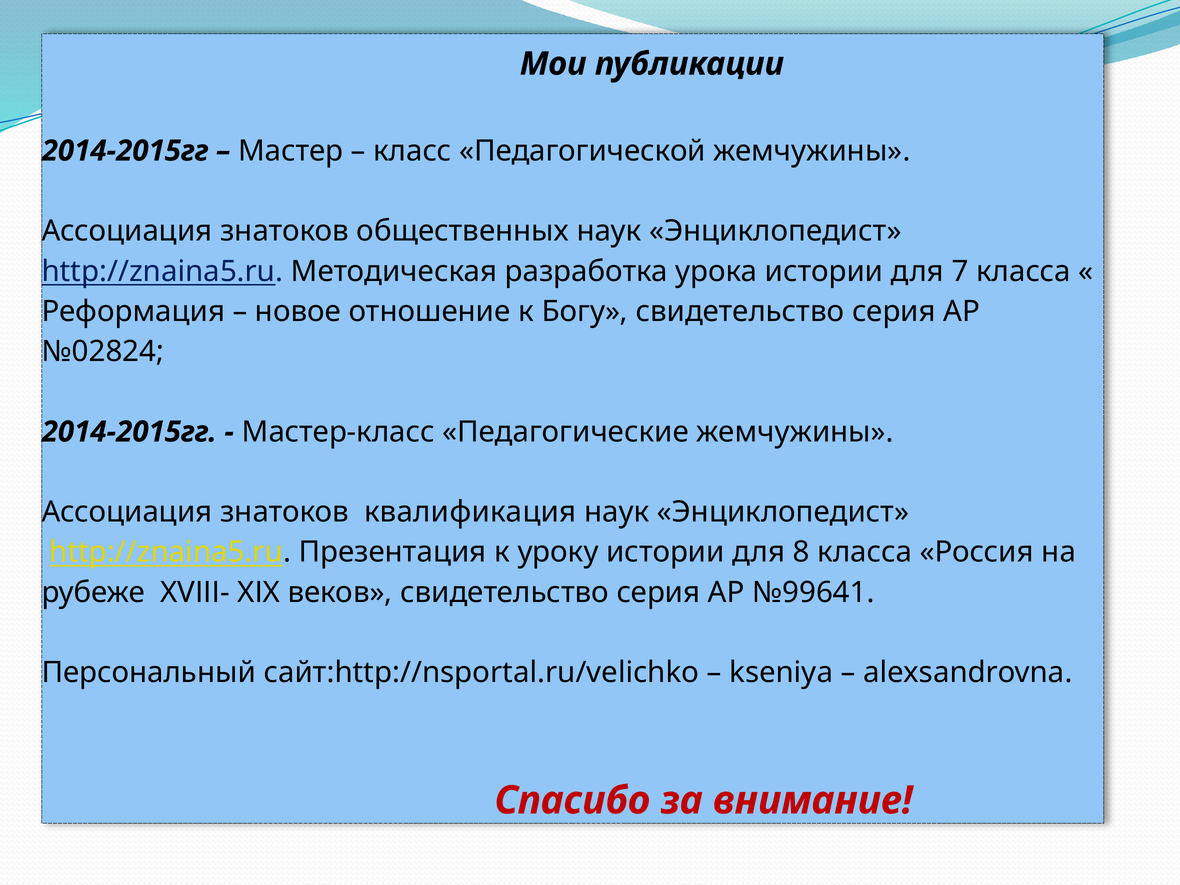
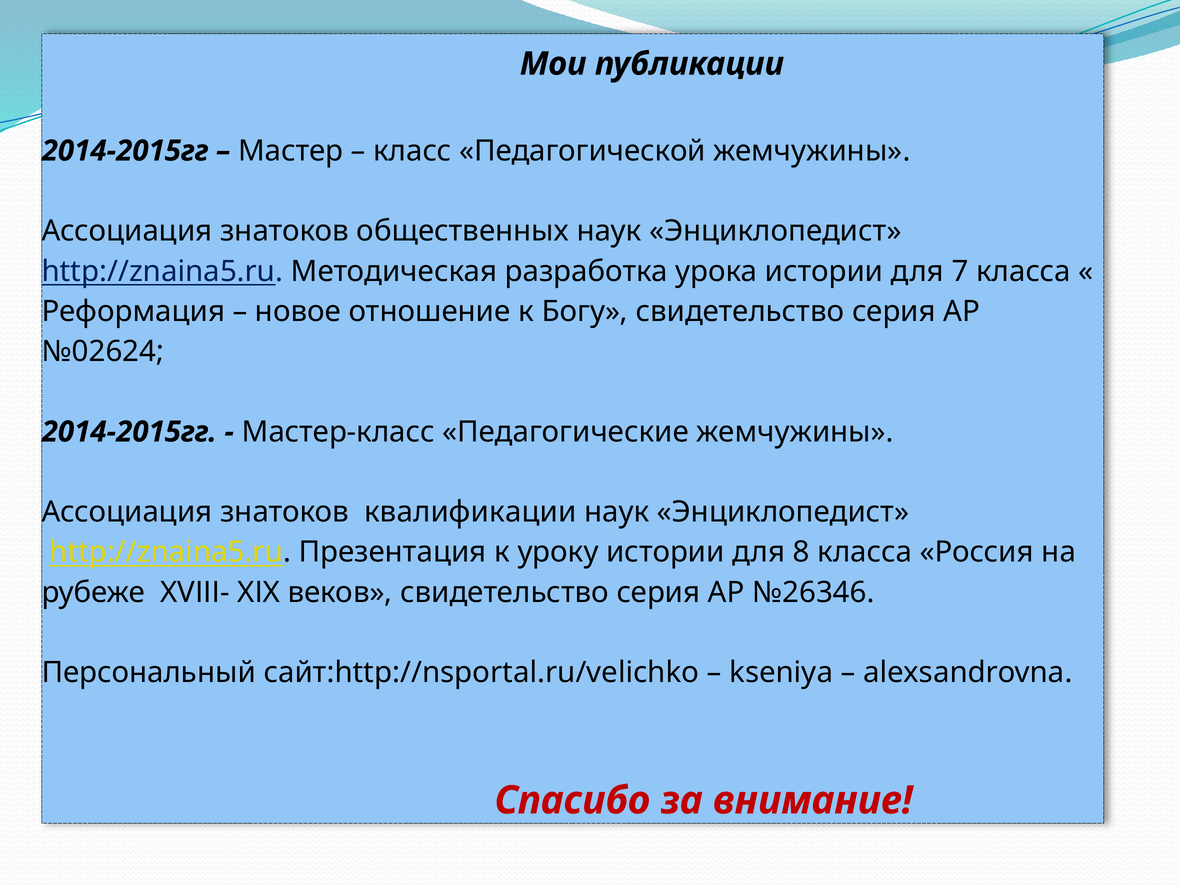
№02824: №02824 -> №02624
квалификация: квалификация -> квалификации
№99641: №99641 -> №26346
